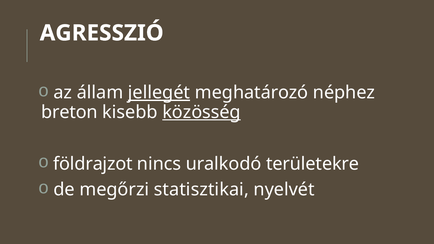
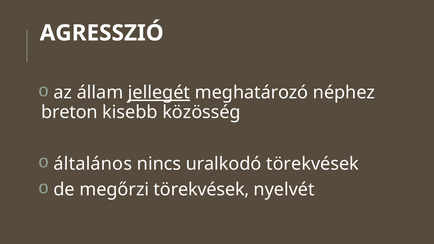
közösség underline: present -> none
földrajzot: földrajzot -> általános
uralkodó területekre: területekre -> törekvések
megőrzi statisztikai: statisztikai -> törekvések
